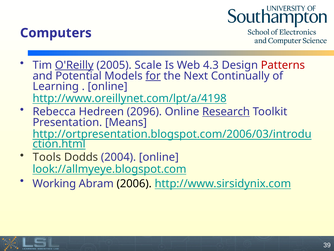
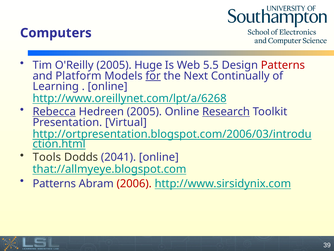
O'Reilly underline: present -> none
Scale: Scale -> Huge
4.3: 4.3 -> 5.5
Potential: Potential -> Platform
http://www.oreillynet.com/lpt/a/4198: http://www.oreillynet.com/lpt/a/4198 -> http://www.oreillynet.com/lpt/a/6268
Rebecca underline: none -> present
Hedreen 2096: 2096 -> 2005
Means: Means -> Virtual
2004: 2004 -> 2041
look://allmyeye.blogspot.com: look://allmyeye.blogspot.com -> that://allmyeye.blogspot.com
Working at (54, 183): Working -> Patterns
2006 colour: black -> red
